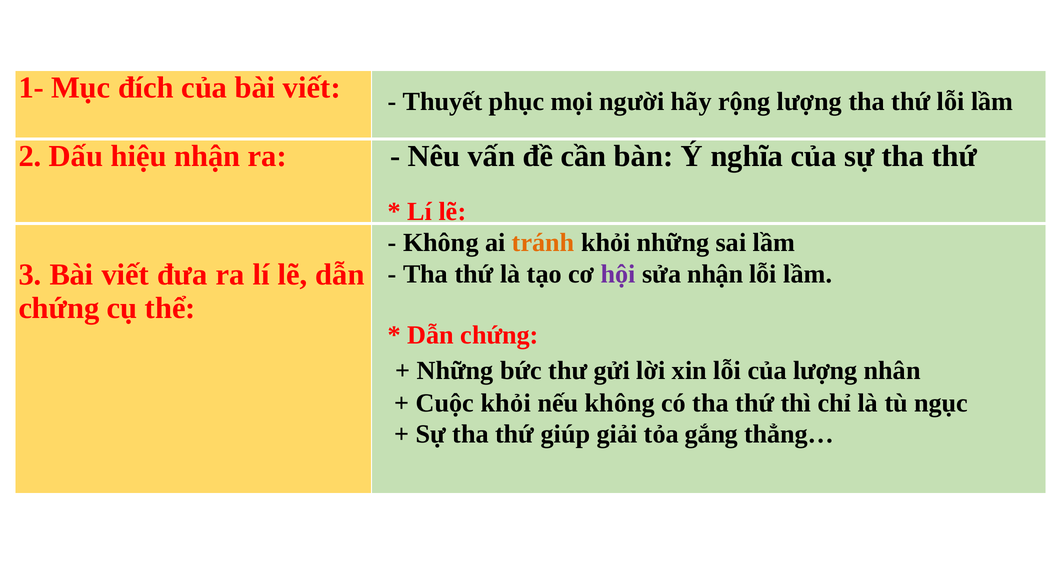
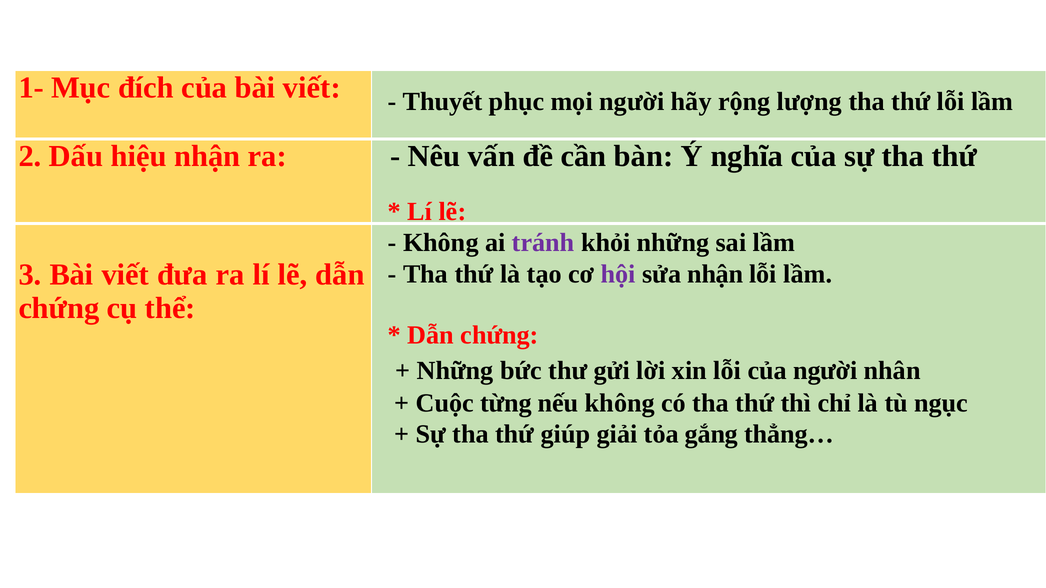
tránh colour: orange -> purple
của lượng: lượng -> người
Cuộc khỏi: khỏi -> từng
